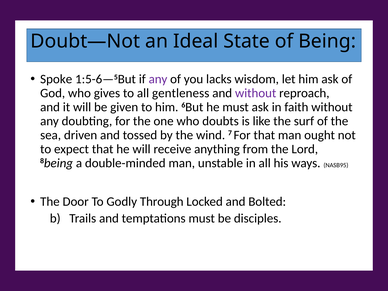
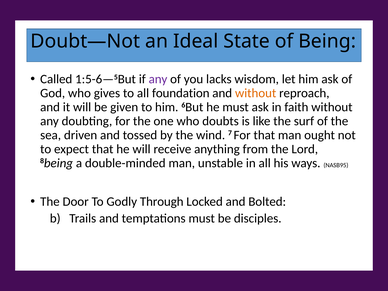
Spoke: Spoke -> Called
gentleness: gentleness -> foundation
without at (256, 93) colour: purple -> orange
